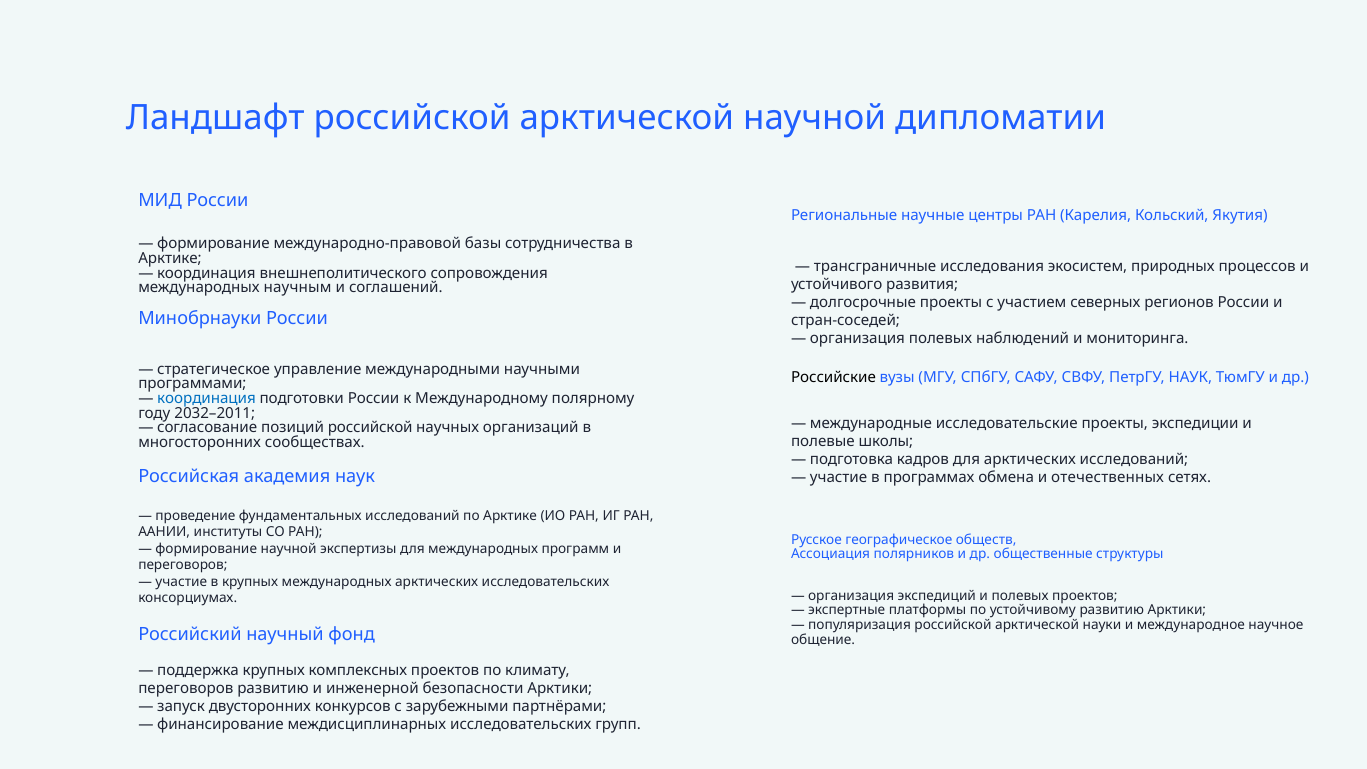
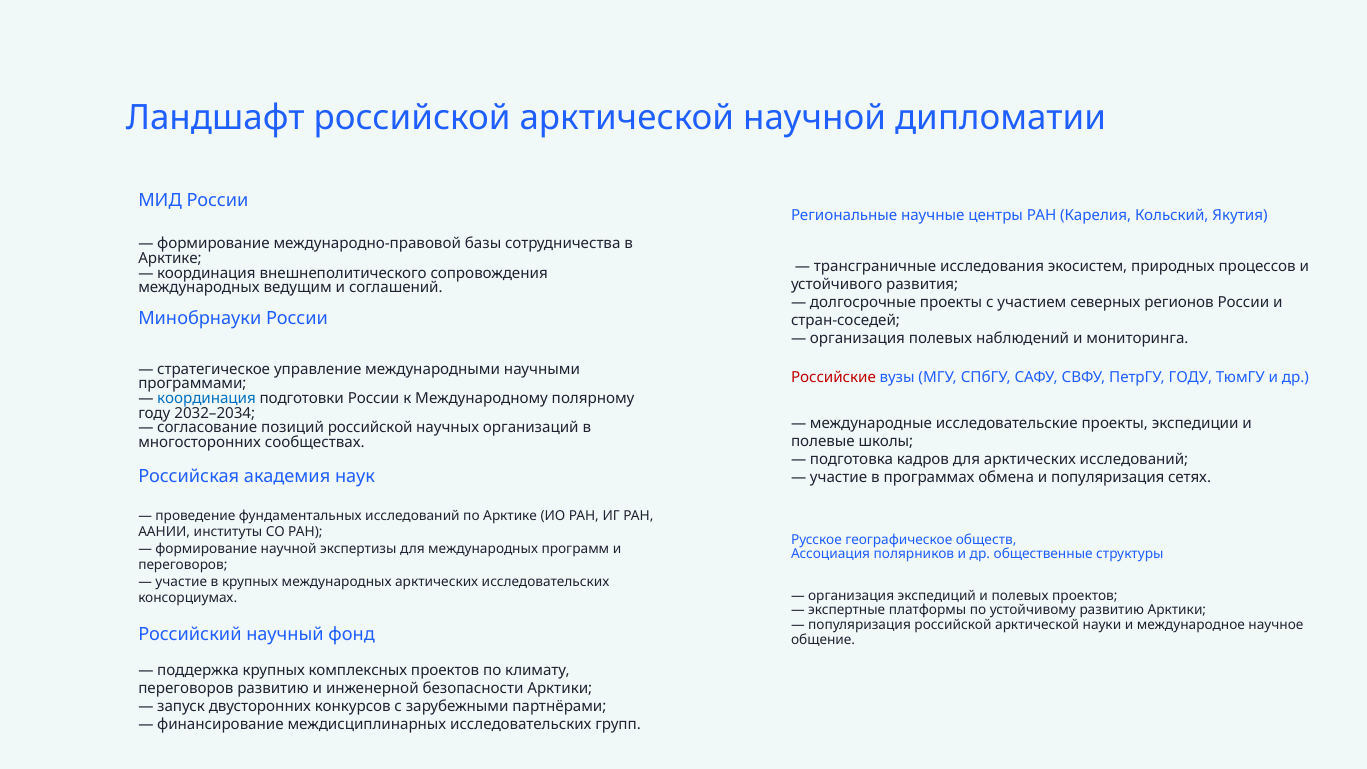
научным: научным -> ведущим
Российские colour: black -> red
ПетрГУ НАУК: НАУК -> ГОДУ
2032–2011: 2032–2011 -> 2032–2034
и отечественных: отечественных -> популяризация
